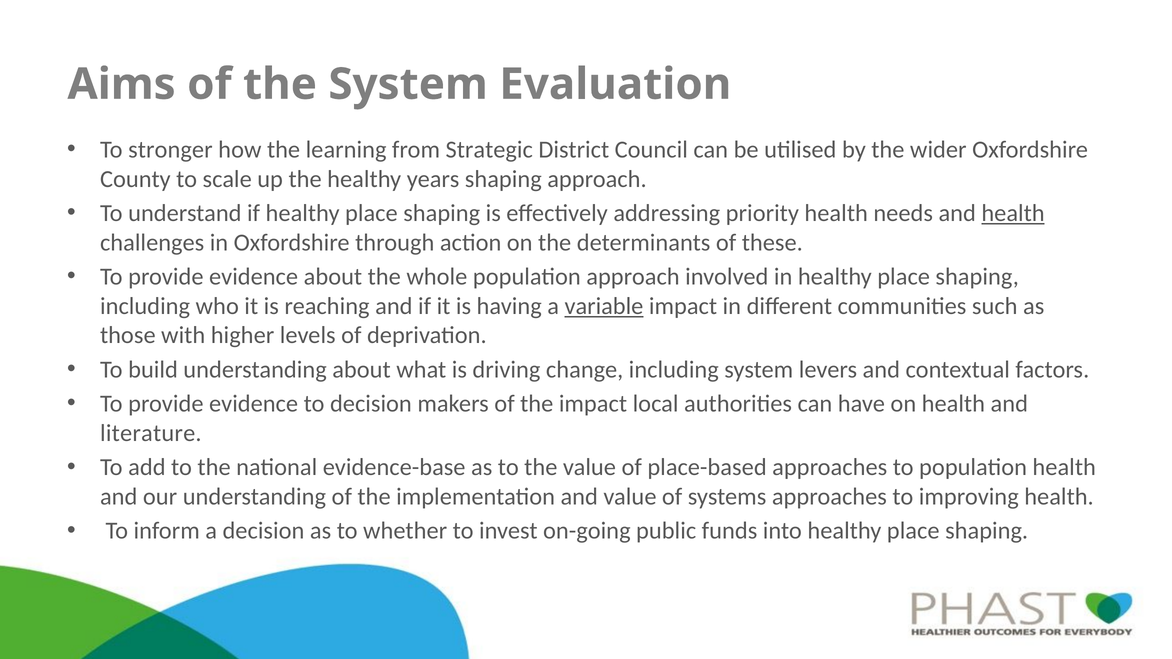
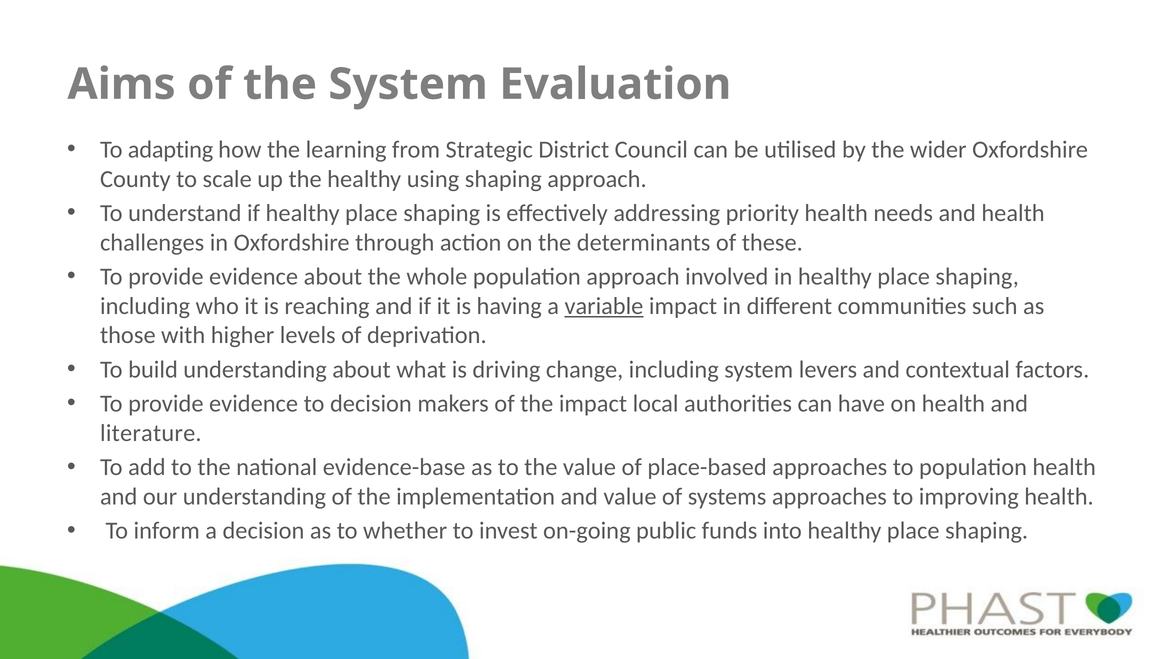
stronger: stronger -> adapting
years: years -> using
health at (1013, 213) underline: present -> none
